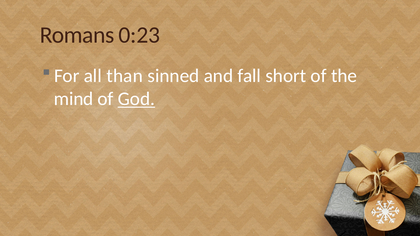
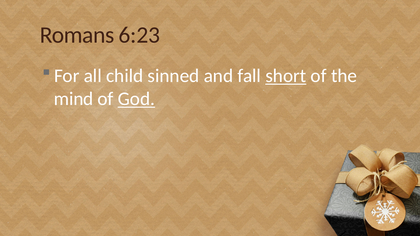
0:23: 0:23 -> 6:23
than: than -> child
short underline: none -> present
